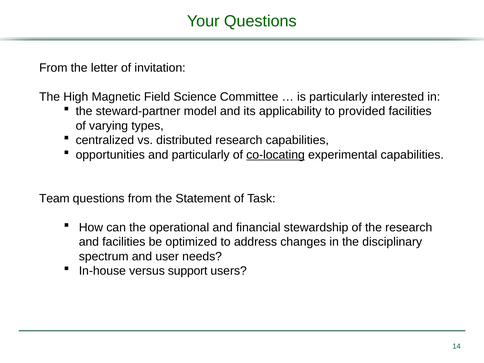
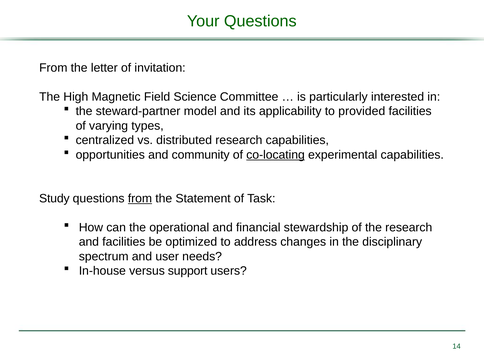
and particularly: particularly -> community
Team: Team -> Study
from at (140, 198) underline: none -> present
